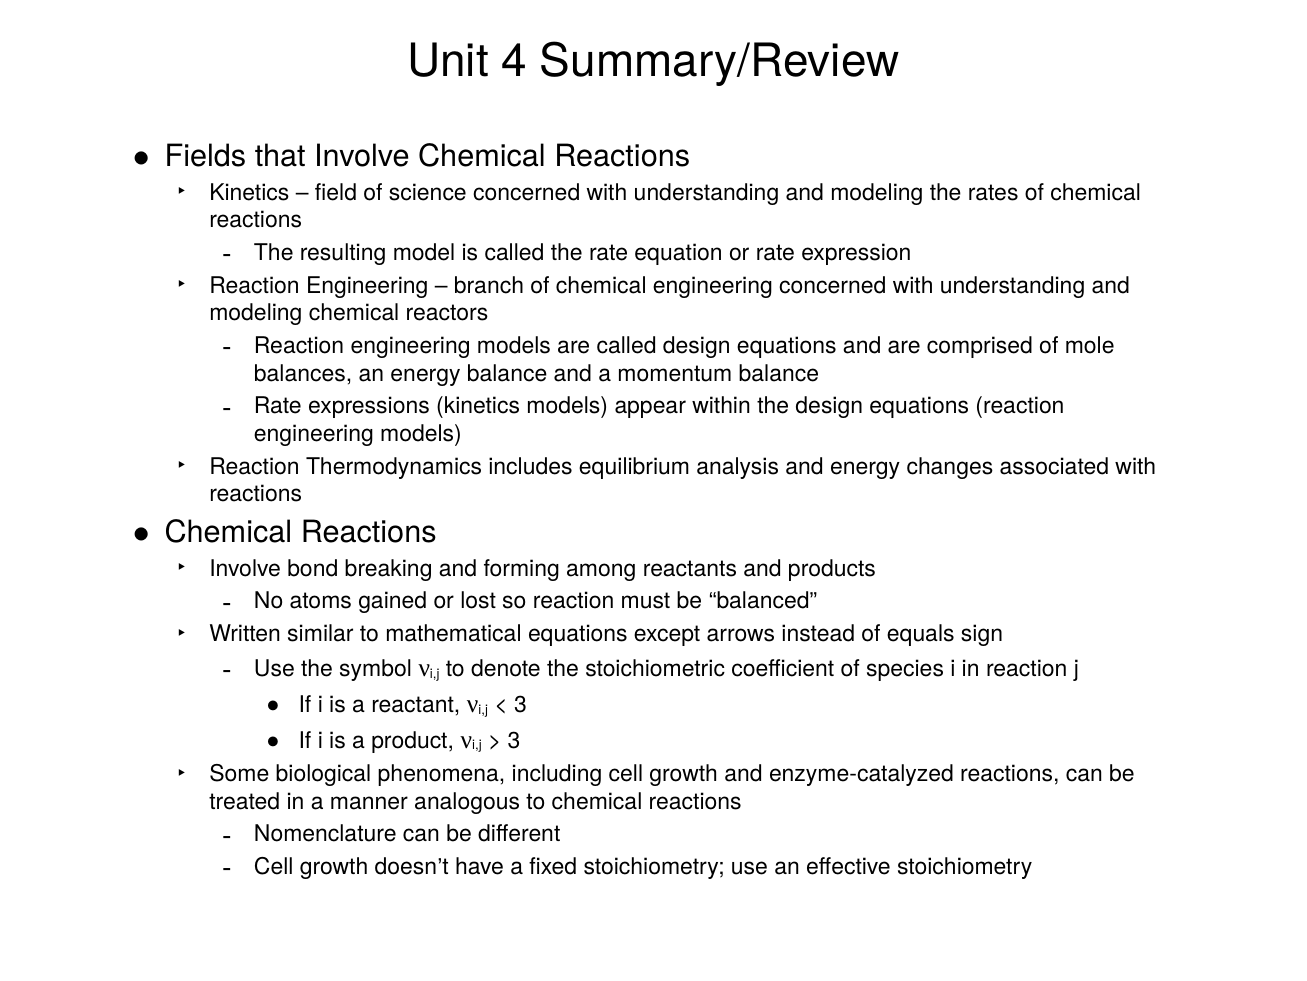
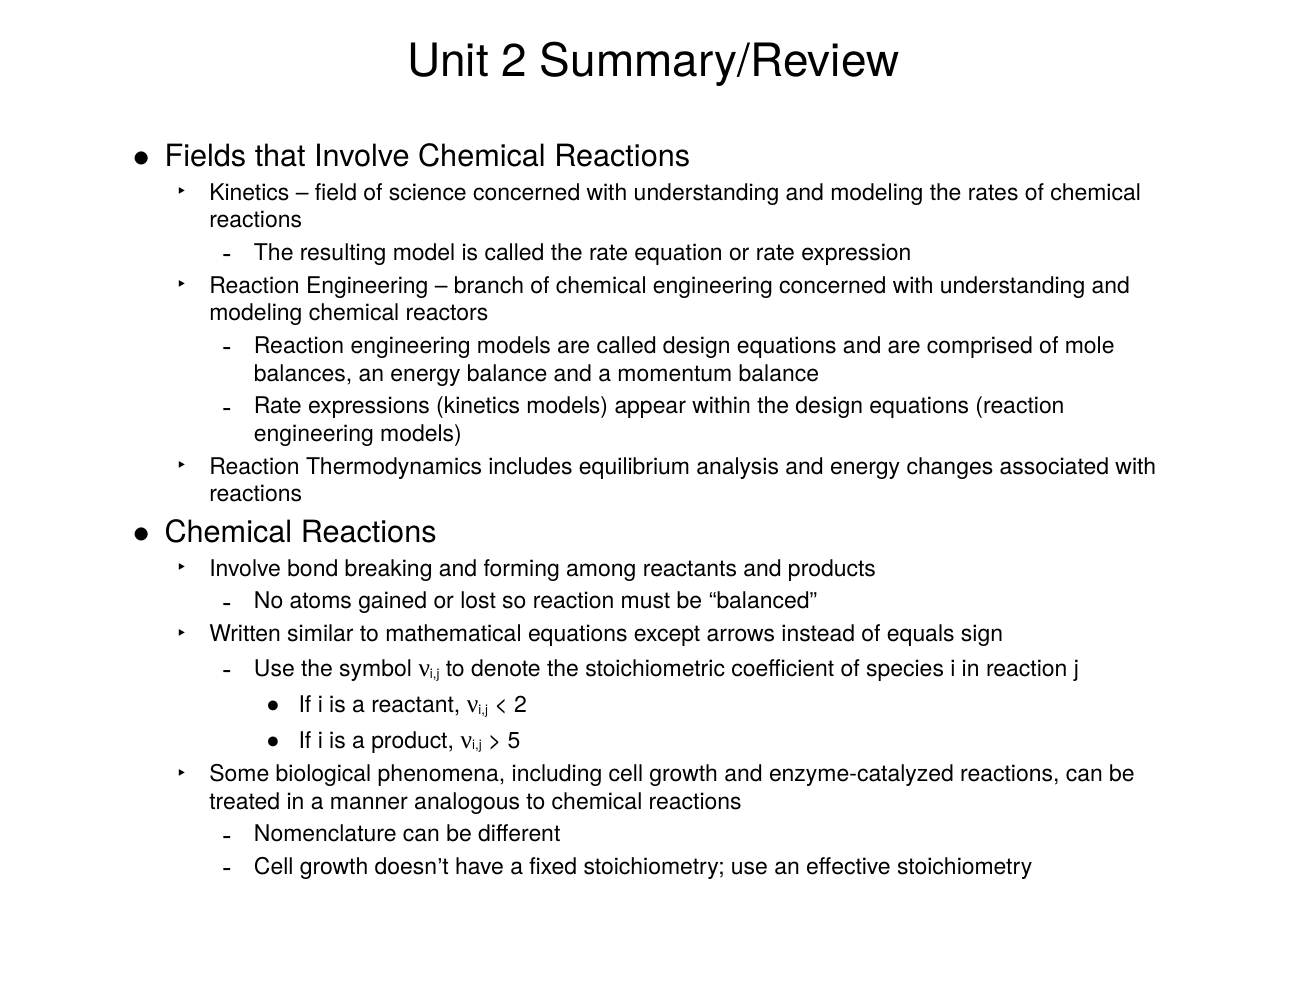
Unit 4: 4 -> 2
3 at (520, 705): 3 -> 2
3 at (514, 740): 3 -> 5
